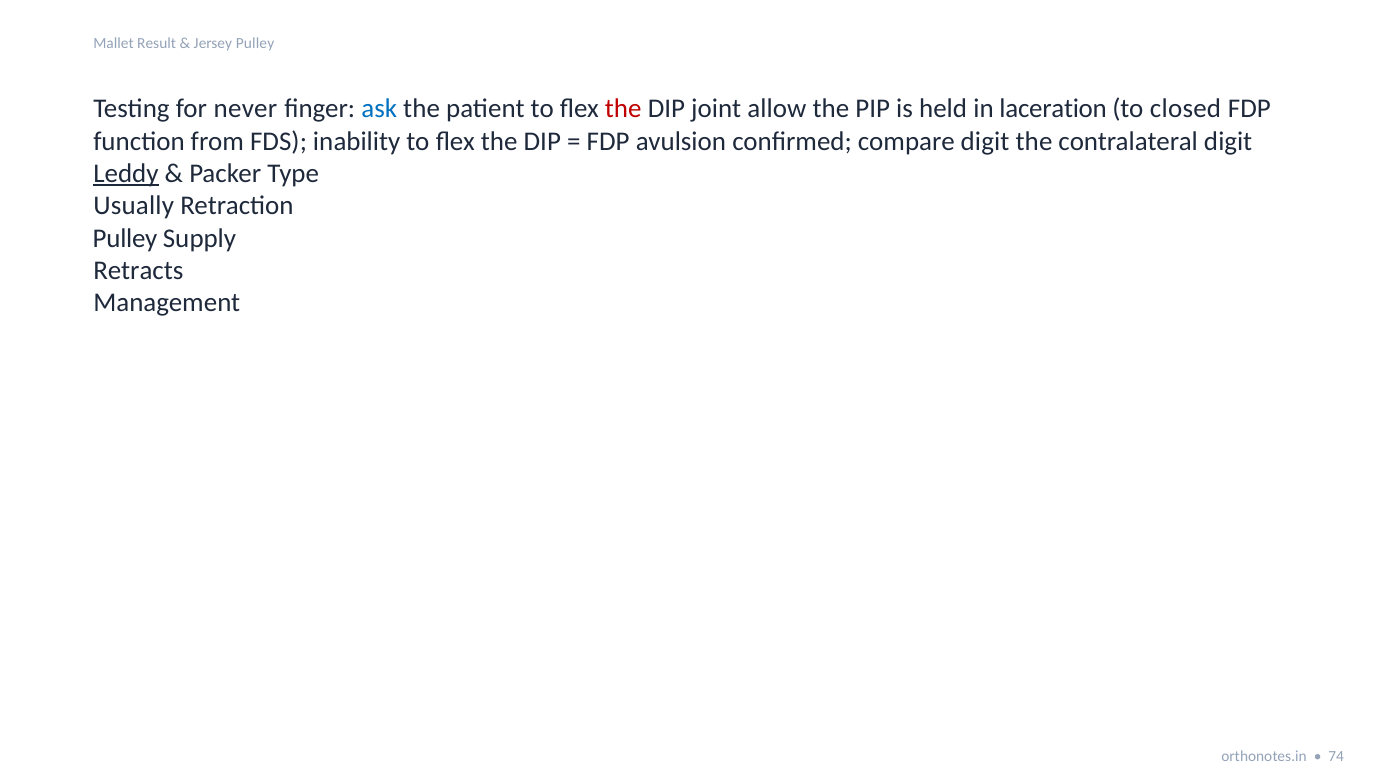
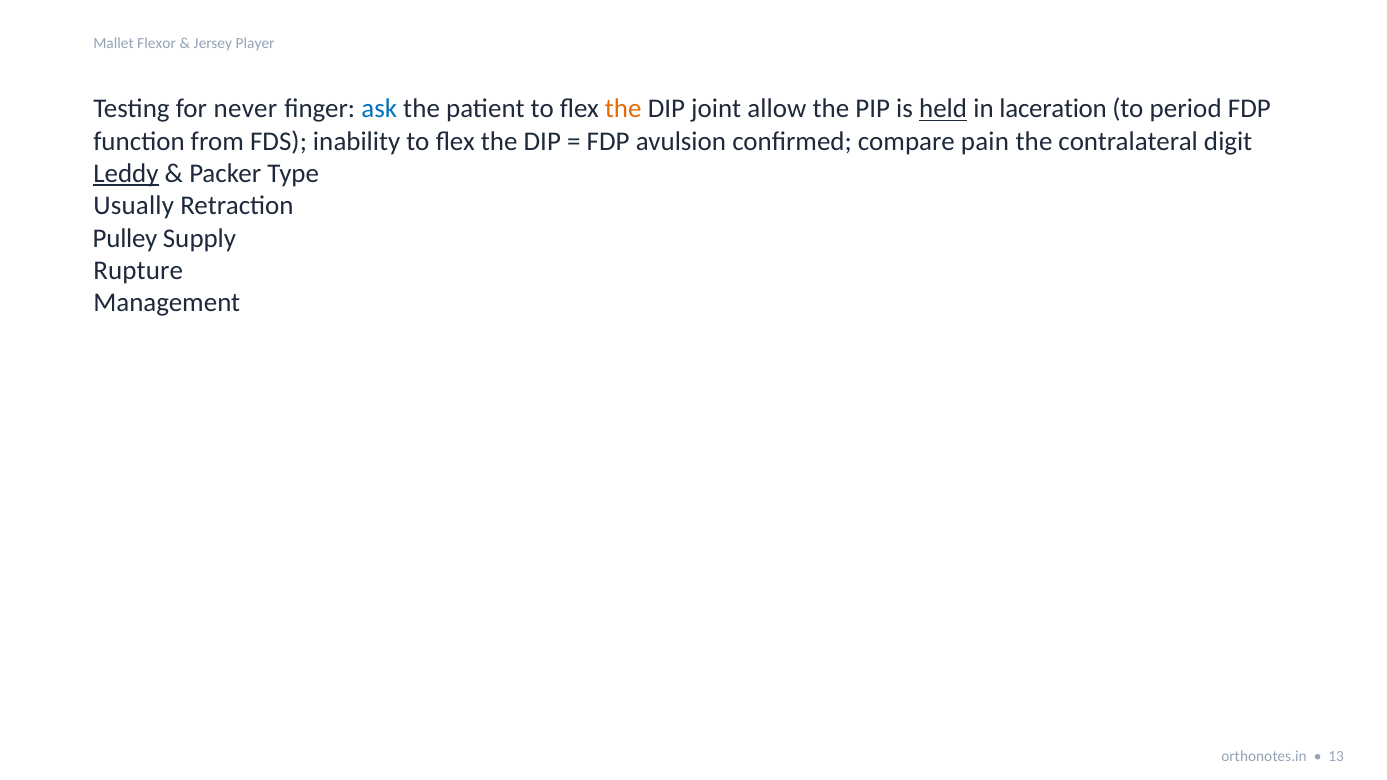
Result: Result -> Flexor
Jersey Pulley: Pulley -> Player
the at (623, 109) colour: red -> orange
held underline: none -> present
closed: closed -> period
compare digit: digit -> pain
Retracts: Retracts -> Rupture
74: 74 -> 13
